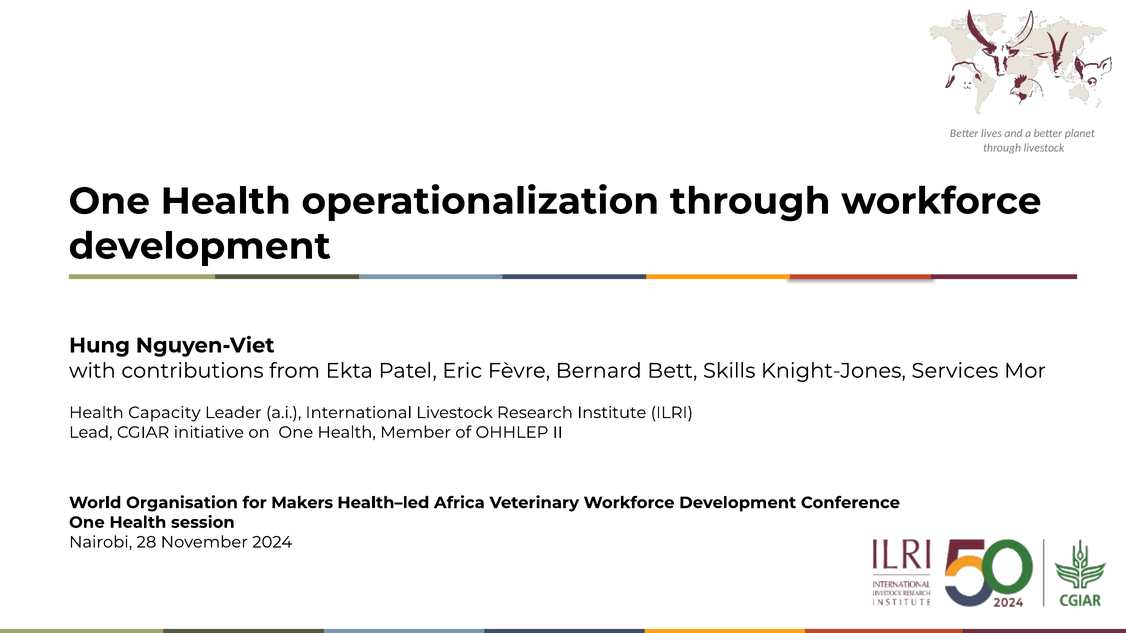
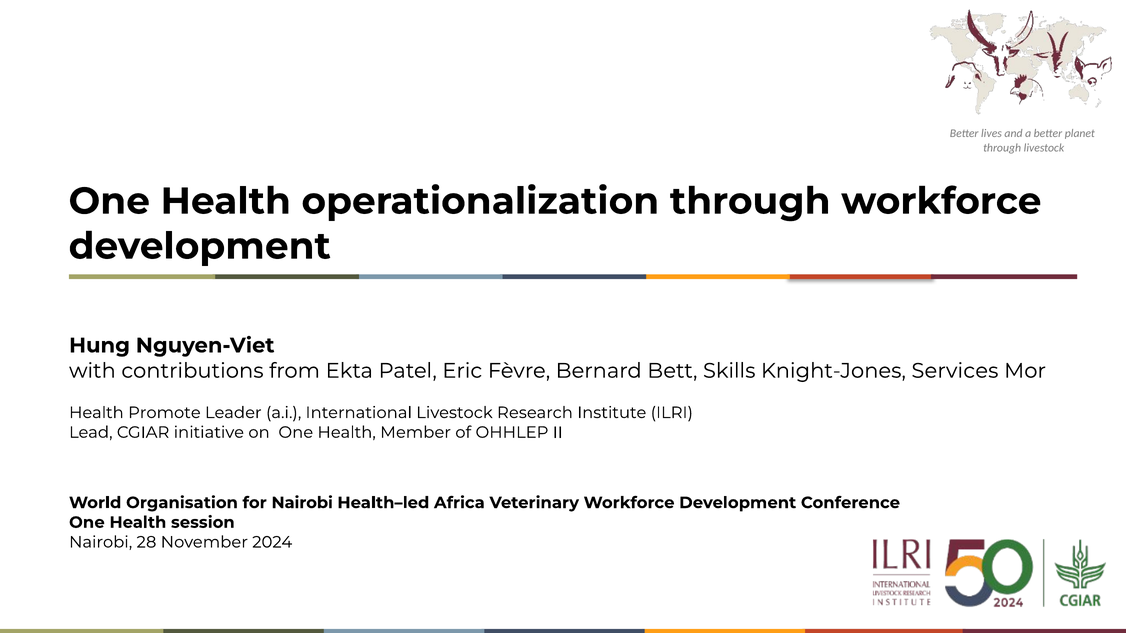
Capacity: Capacity -> Promote
for Makers: Makers -> Nairobi
